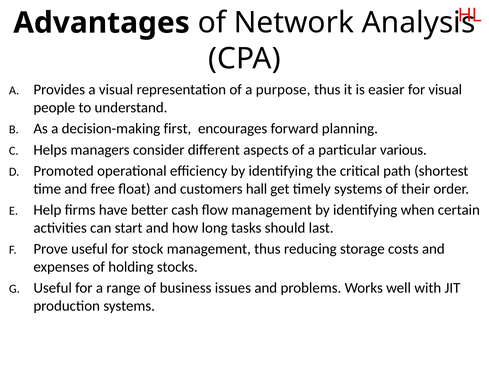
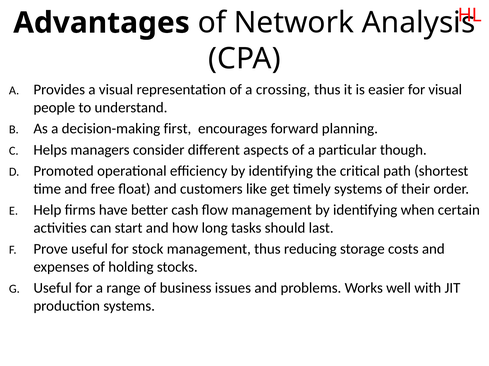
purpose: purpose -> crossing
various: various -> though
hall: hall -> like
